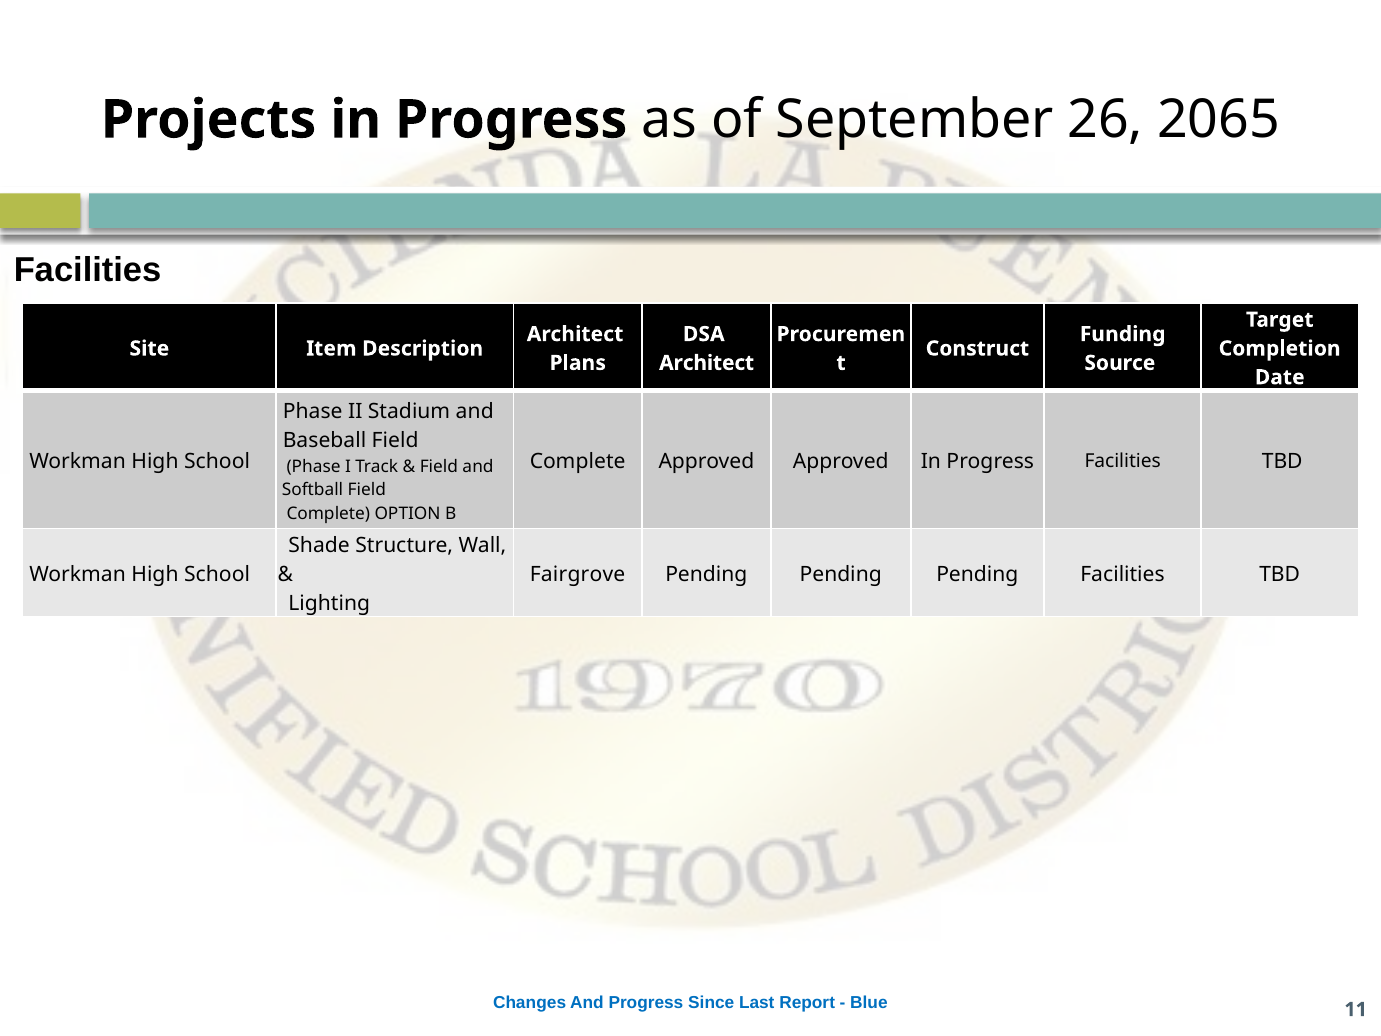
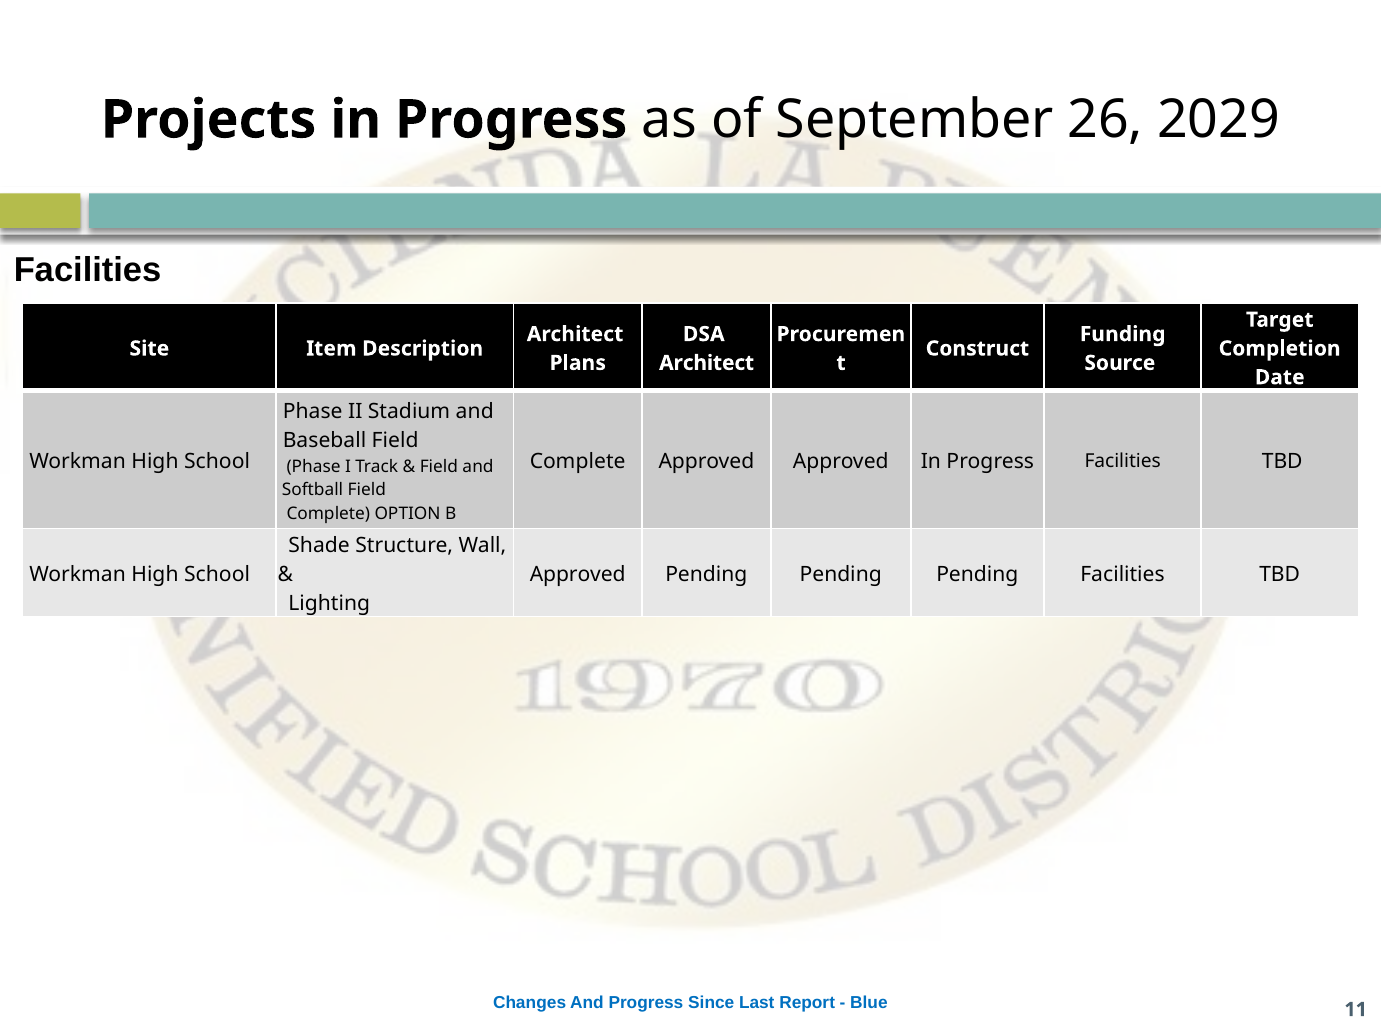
2065: 2065 -> 2029
Fairgrove at (578, 574): Fairgrove -> Approved
